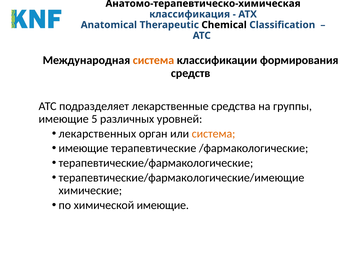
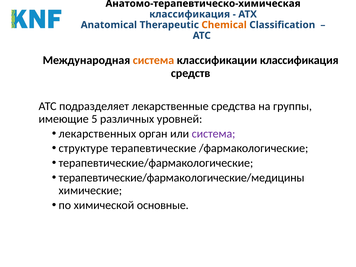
Chemical colour: black -> orange
классификации формирования: формирования -> классификация
система at (214, 134) colour: orange -> purple
имеющие at (83, 148): имеющие -> структуре
терапевтические/фармакологические/имеющие: терапевтические/фармакологические/имеющие -> терапевтические/фармакологические/медицины
химической имеющие: имеющие -> основные
